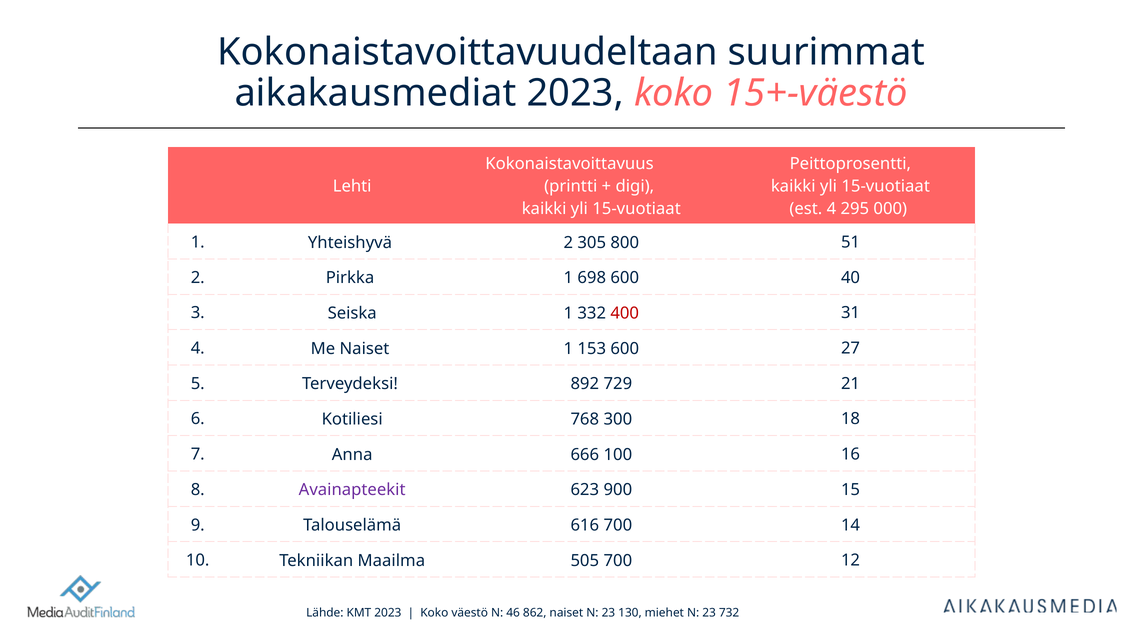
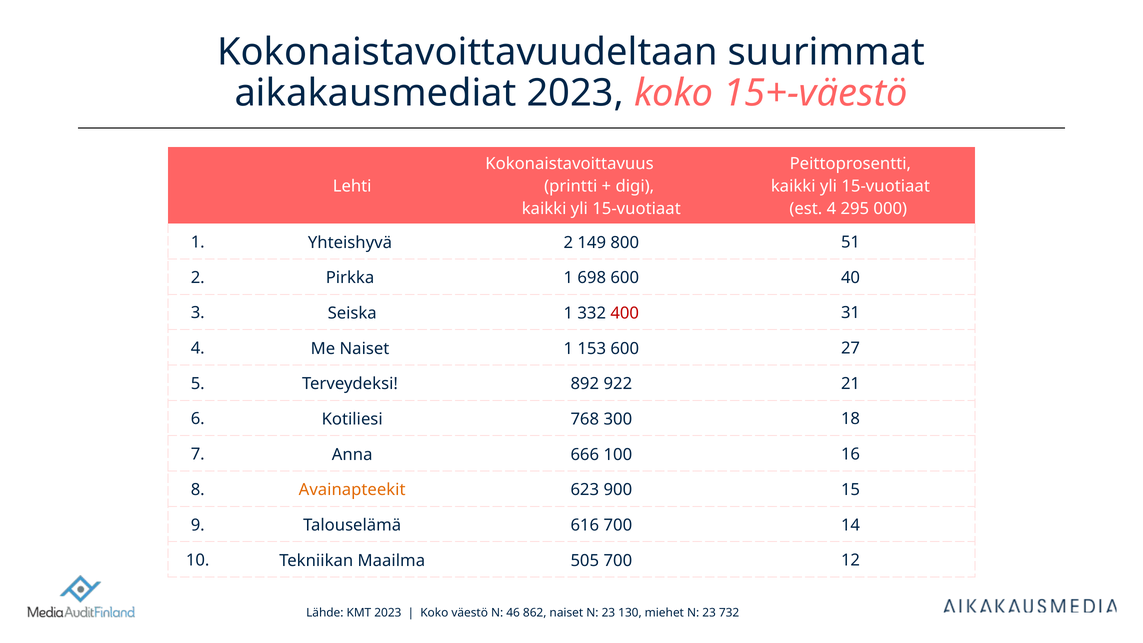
305: 305 -> 149
729: 729 -> 922
Avainapteekit colour: purple -> orange
